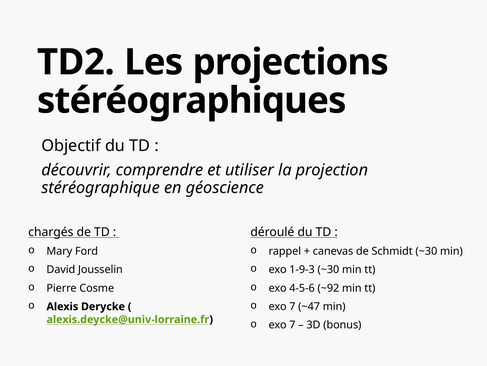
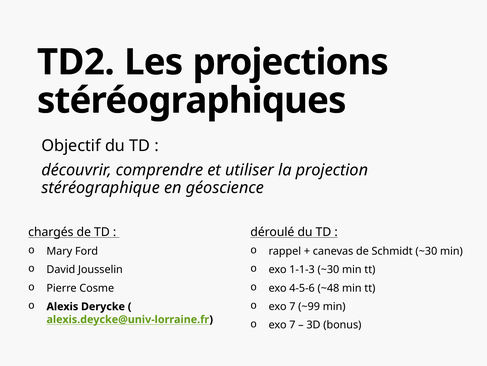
1-9-3: 1-9-3 -> 1-1-3
~92: ~92 -> ~48
~47: ~47 -> ~99
